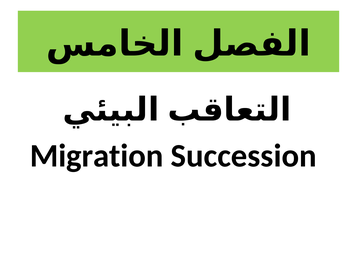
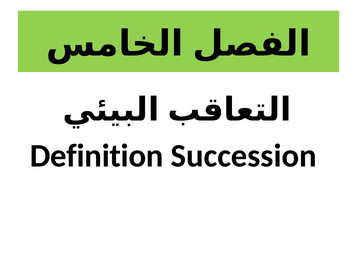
Migration: Migration -> Definition
